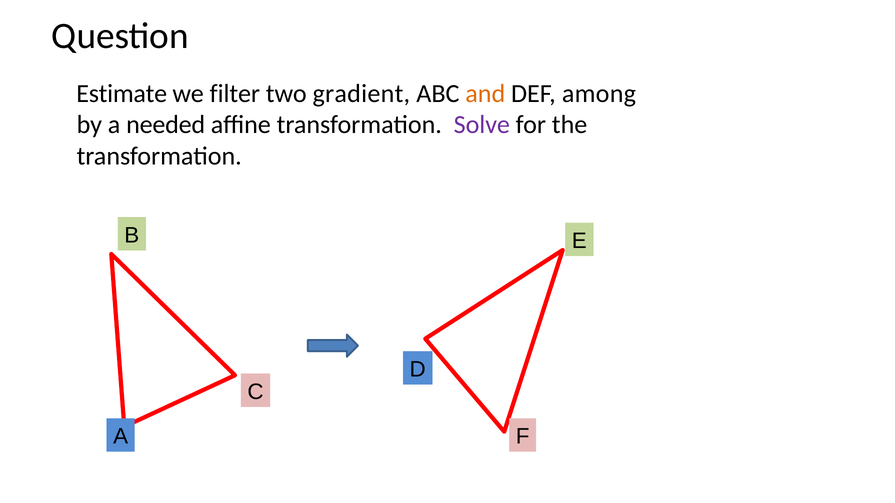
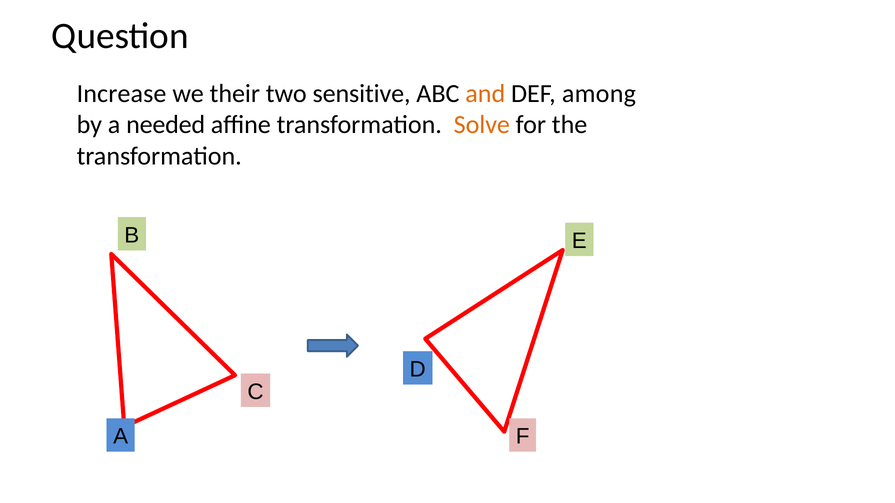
Estimate: Estimate -> Increase
filter: filter -> their
gradient: gradient -> sensitive
Solve colour: purple -> orange
